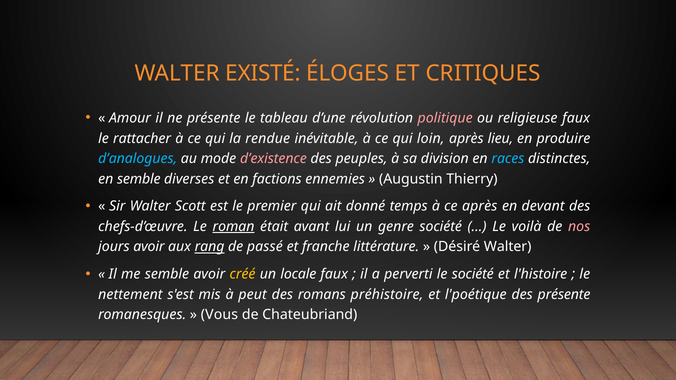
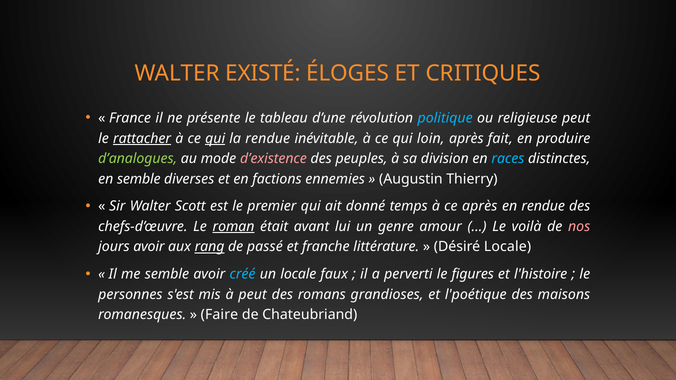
Amour: Amour -> France
politique colour: pink -> light blue
religieuse faux: faux -> peut
rattacher underline: none -> present
qui at (215, 138) underline: none -> present
lieu: lieu -> fait
d’analogues colour: light blue -> light green
en devant: devant -> rendue
genre société: société -> amour
Désiré Walter: Walter -> Locale
créé colour: yellow -> light blue
le société: société -> figures
nettement: nettement -> personnes
préhistoire: préhistoire -> grandioses
des présente: présente -> maisons
Vous: Vous -> Faire
